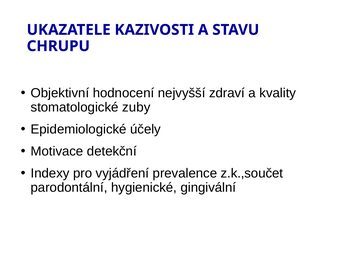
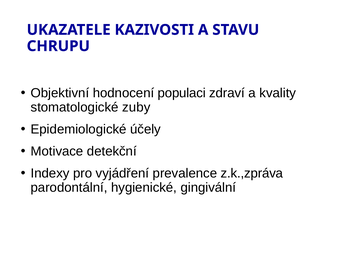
nejvyšší: nejvyšší -> populaci
z.k.,součet: z.k.,součet -> z.k.,zpráva
